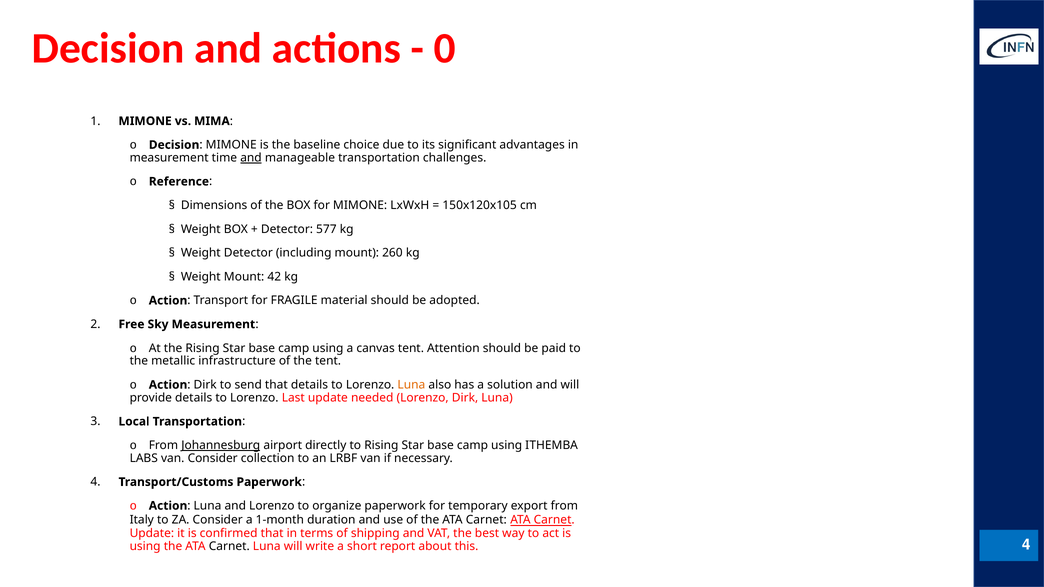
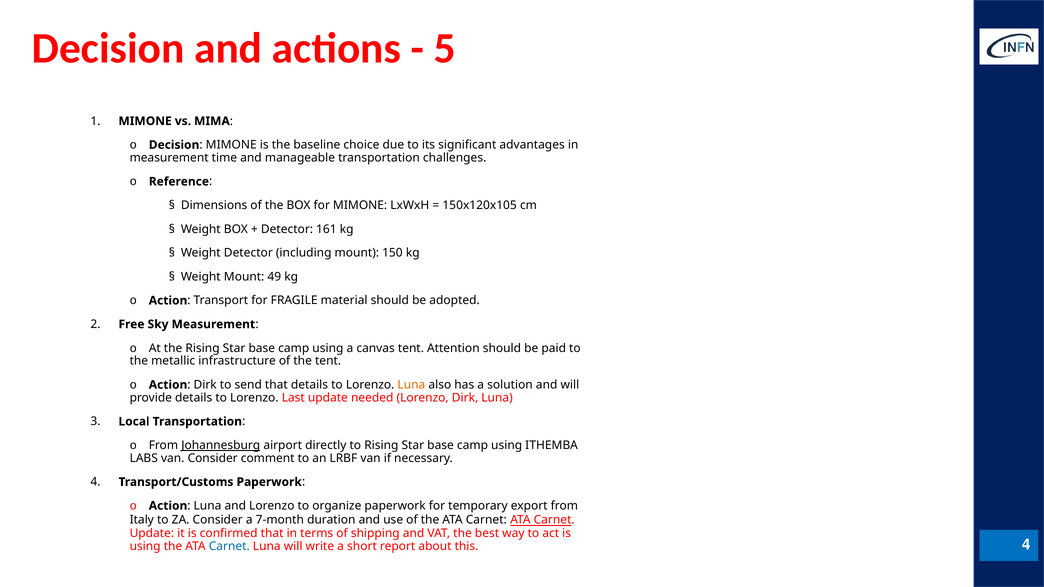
0: 0 -> 5
and at (251, 158) underline: present -> none
577: 577 -> 161
260: 260 -> 150
42: 42 -> 49
collection: collection -> comment
1-month: 1-month -> 7-month
Carnet at (229, 546) colour: black -> blue
